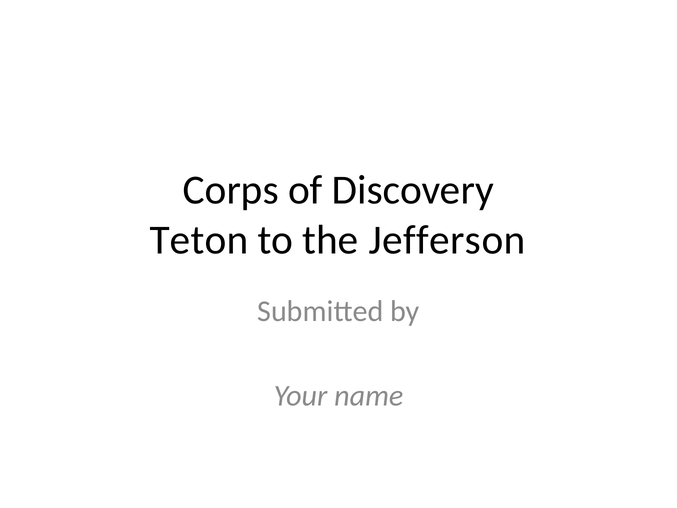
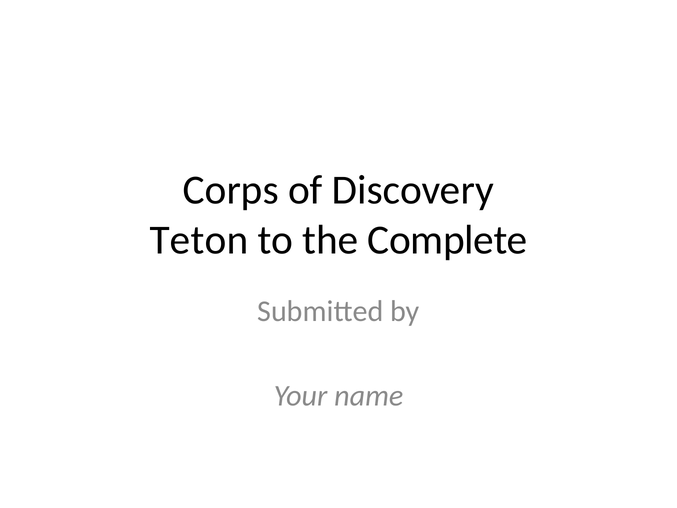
Jefferson: Jefferson -> Complete
